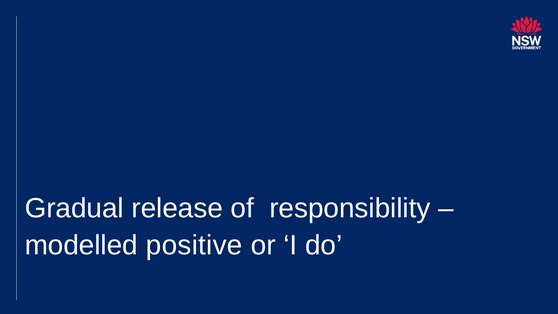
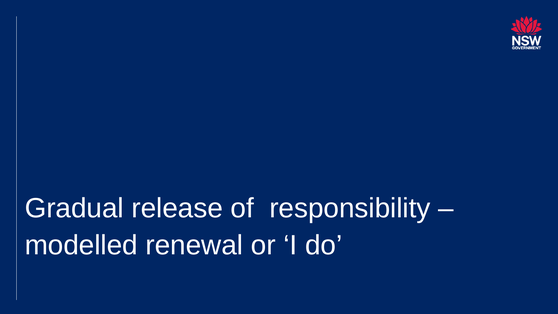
positive: positive -> renewal
